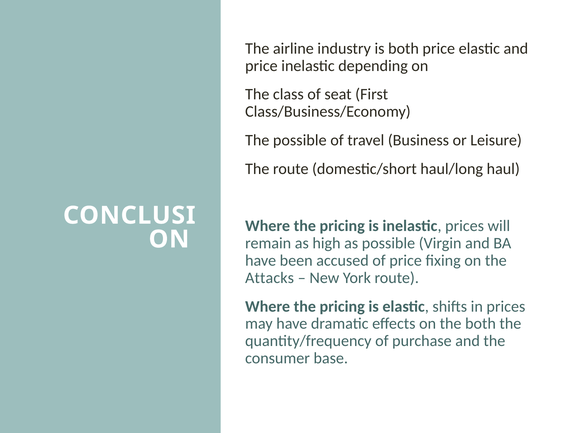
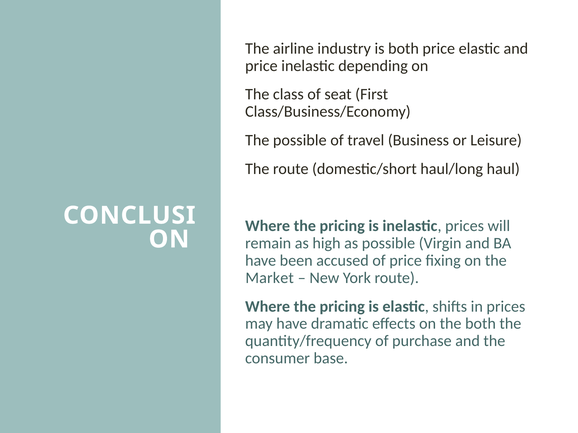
Attacks: Attacks -> Market
